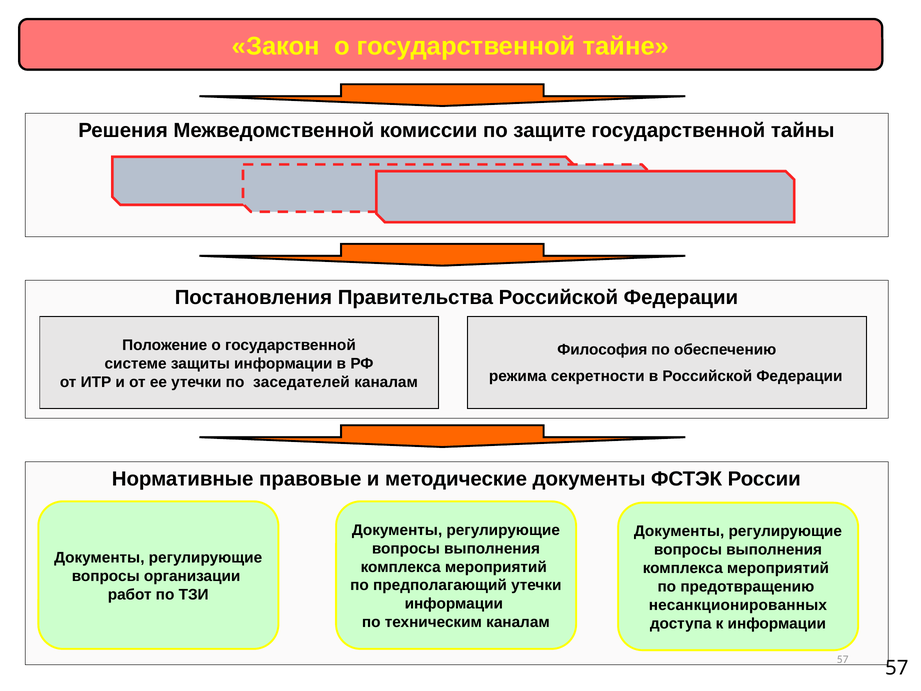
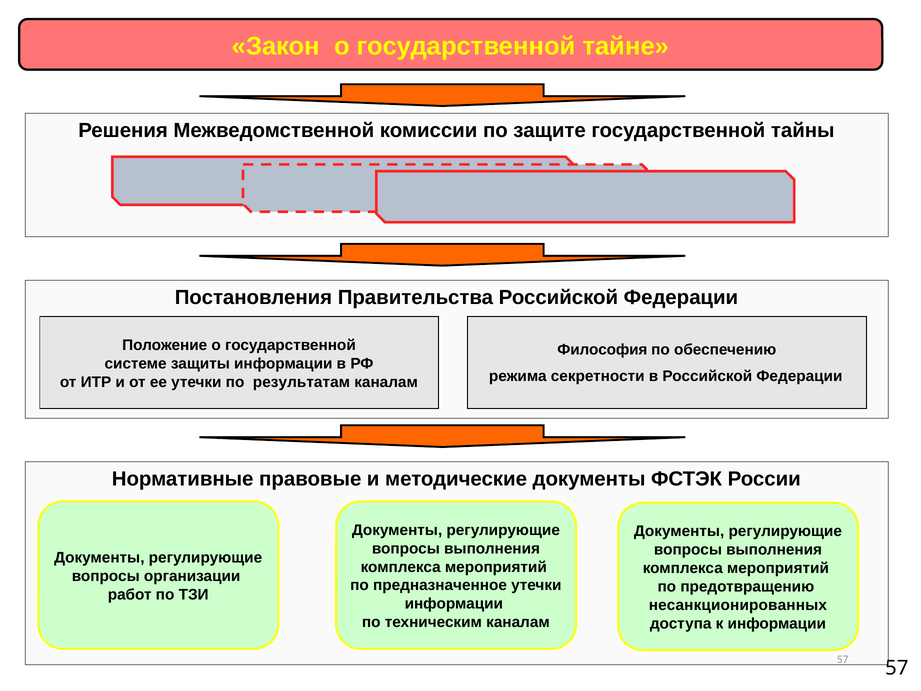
заседателей: заседателей -> результатам
предполагающий: предполагающий -> предназначенное
